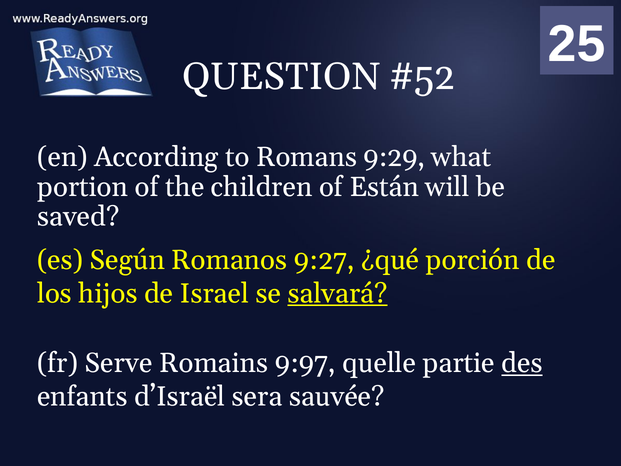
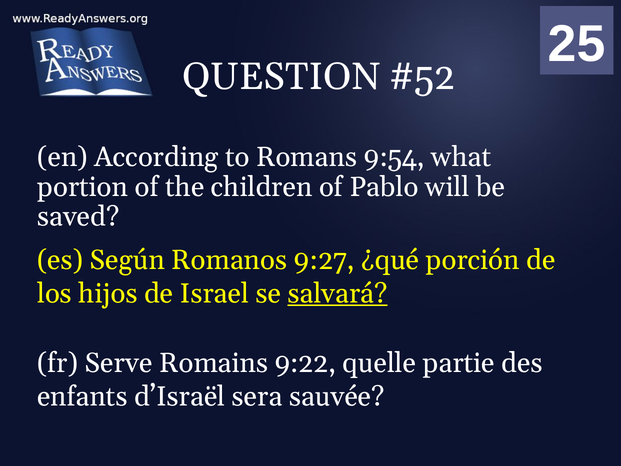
9:29: 9:29 -> 9:54
Están: Están -> Pablo
9:97: 9:97 -> 9:22
des underline: present -> none
